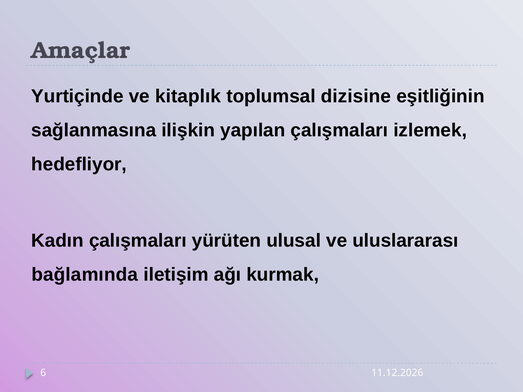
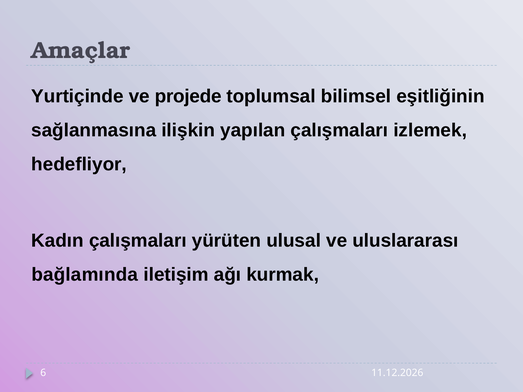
kitaplık: kitaplık -> projede
dizisine: dizisine -> bilimsel
